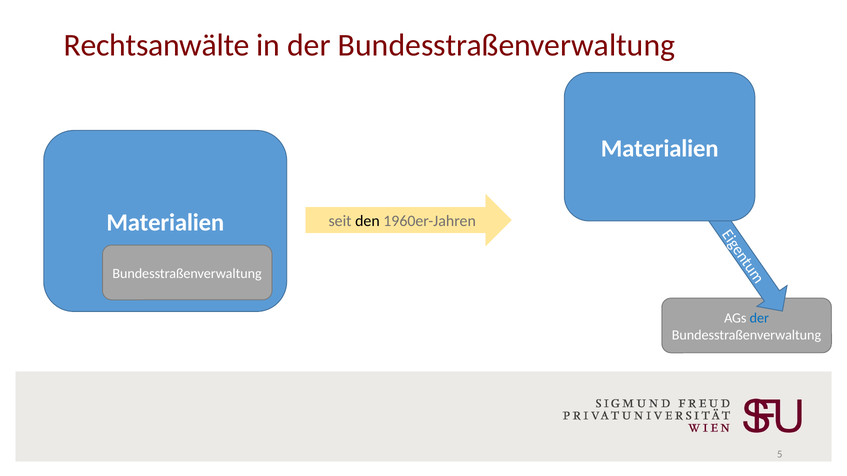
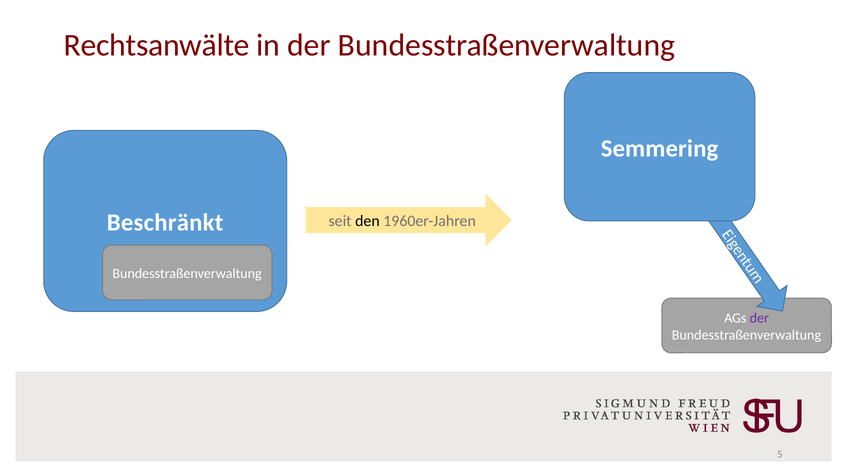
Materialien at (660, 149): Materialien -> Semmering
Materialien at (165, 223): Materialien -> Beschränkt
der at (759, 318) colour: blue -> purple
